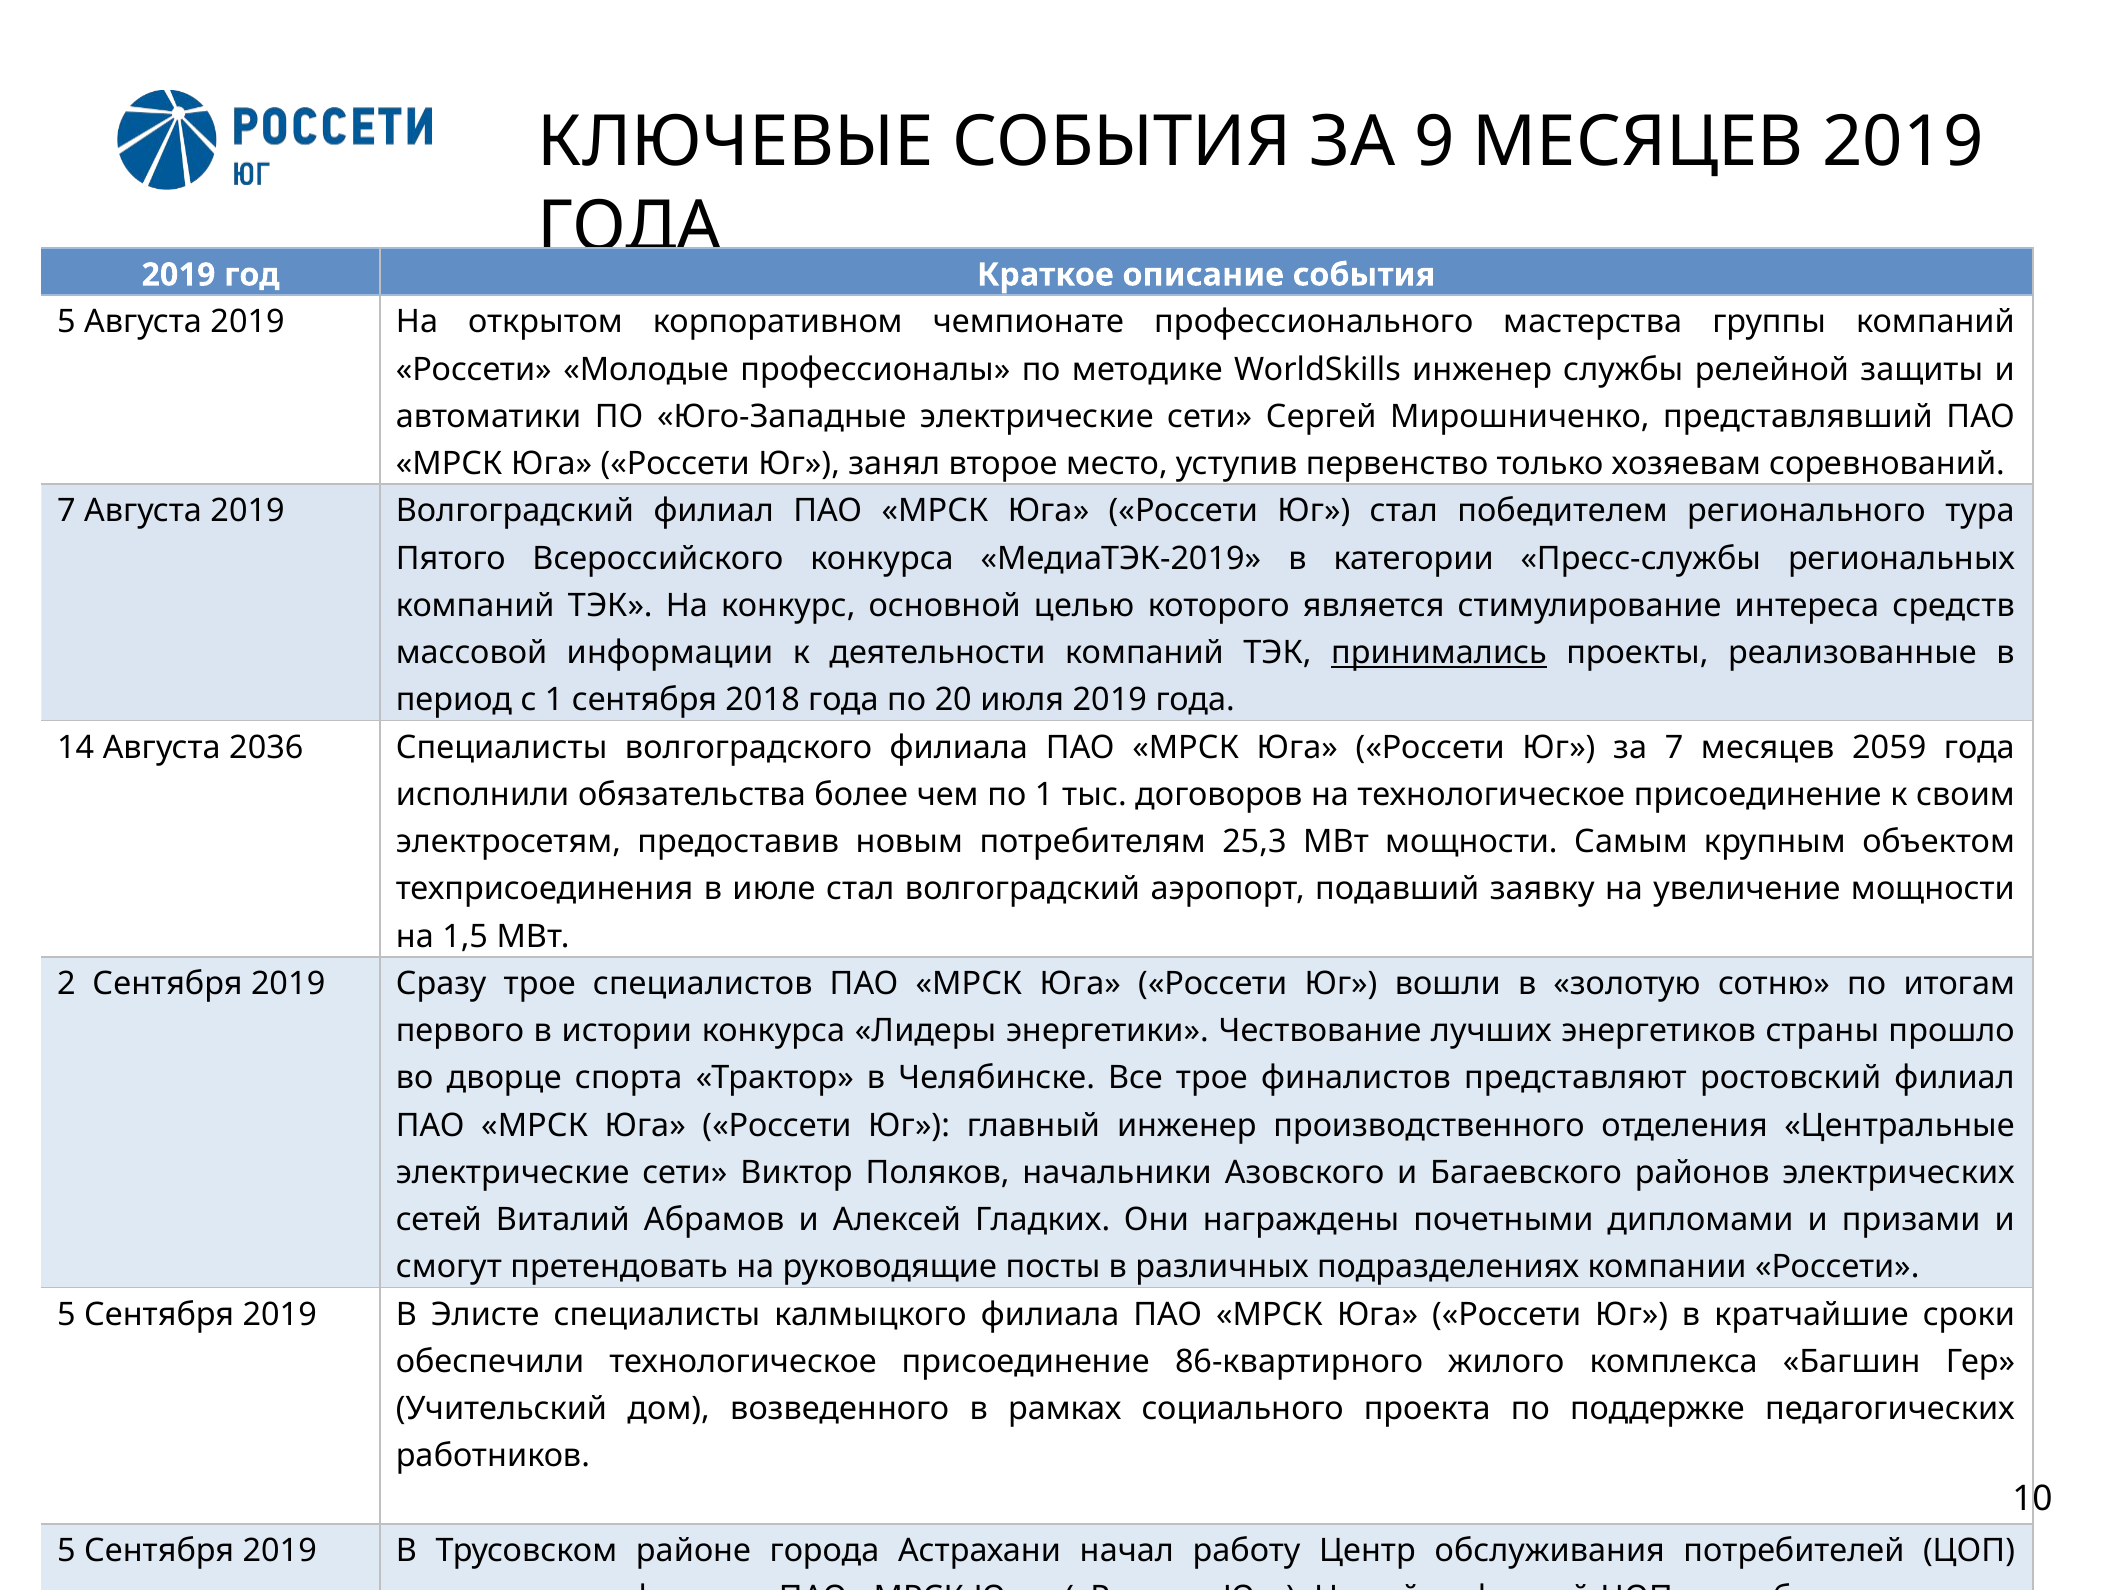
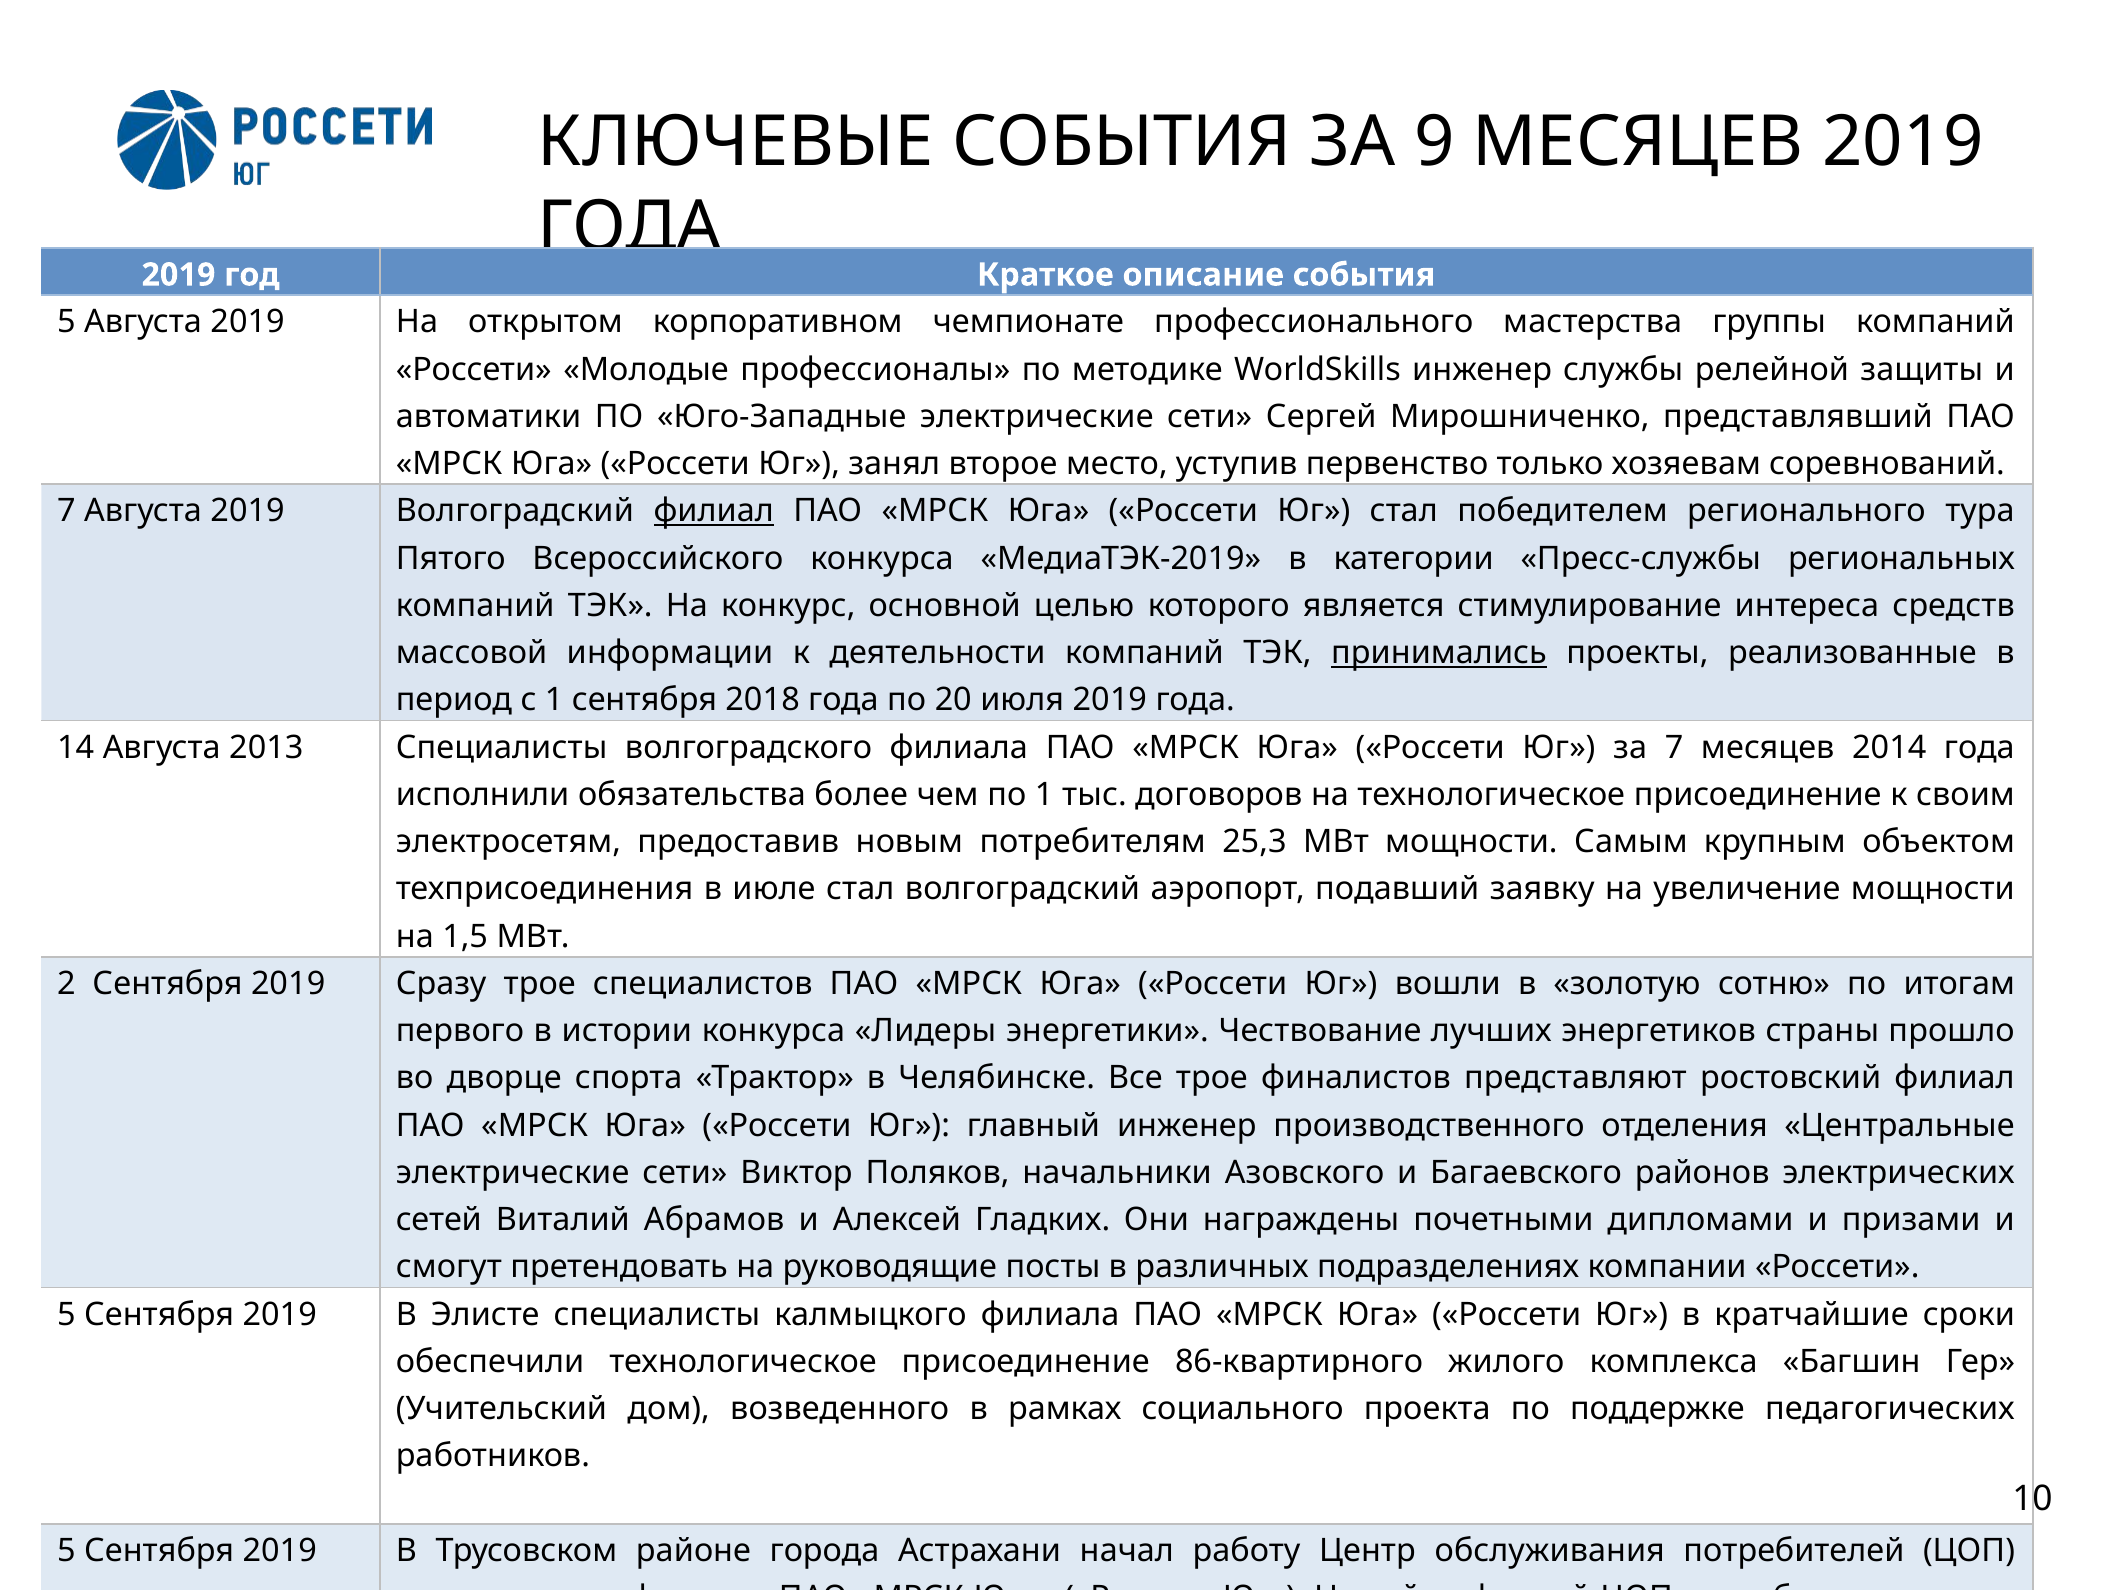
филиал at (714, 511) underline: none -> present
2036: 2036 -> 2013
2059: 2059 -> 2014
